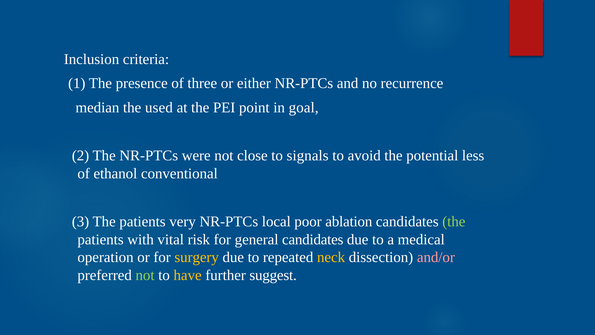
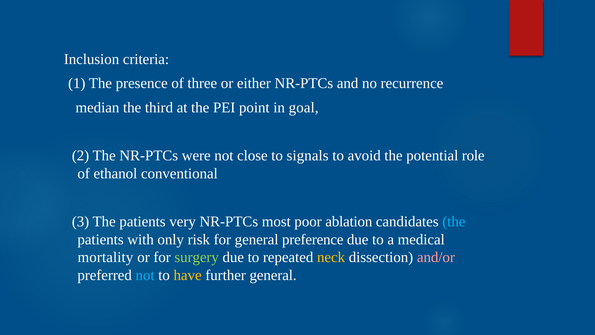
used: used -> third
less: less -> role
local: local -> most
the at (454, 221) colour: light green -> light blue
vital: vital -> only
general candidates: candidates -> preference
operation: operation -> mortality
surgery colour: yellow -> light green
not at (145, 275) colour: light green -> light blue
further suggest: suggest -> general
